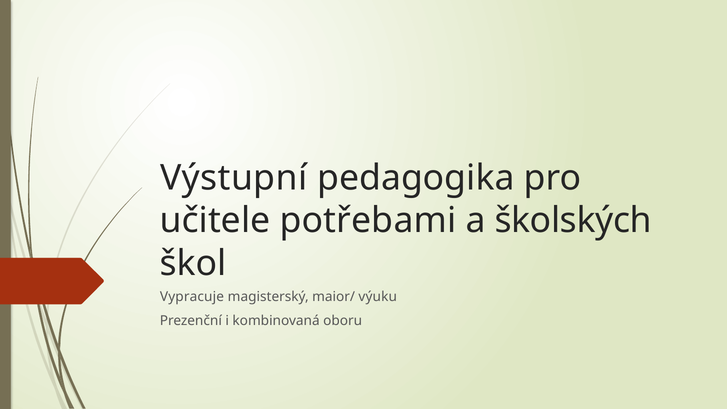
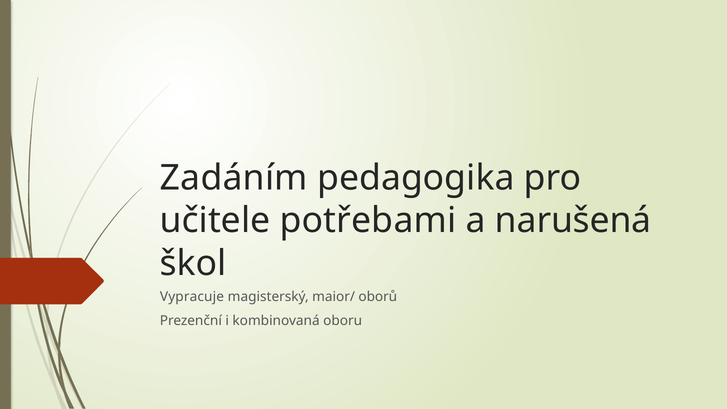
Výstupní: Výstupní -> Zadáním
školských: školských -> narušená
výuku: výuku -> oborů
